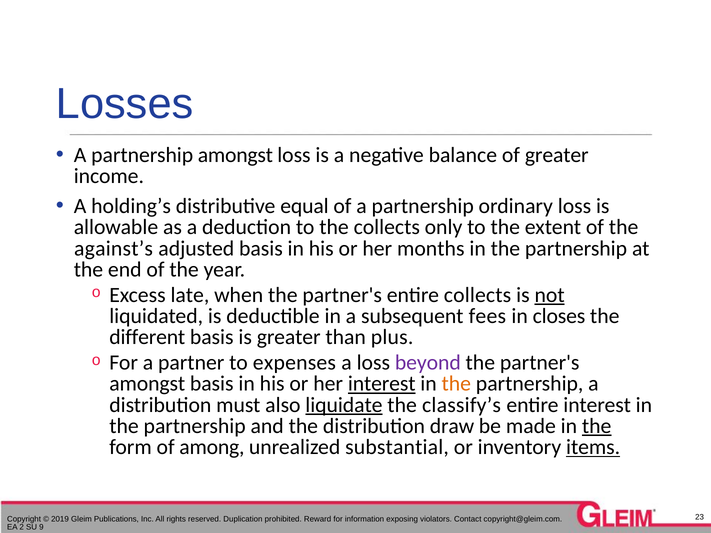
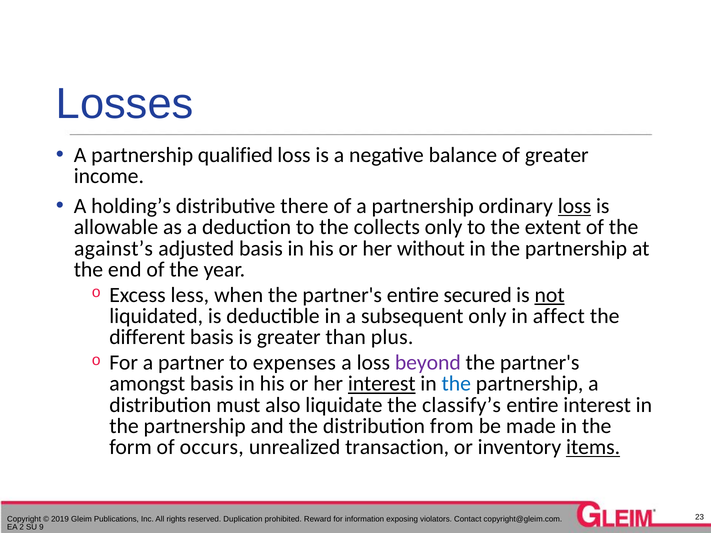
partnership amongst: amongst -> qualified
equal: equal -> there
loss at (574, 206) underline: none -> present
months: months -> without
late: late -> less
entire collects: collects -> secured
subsequent fees: fees -> only
closes: closes -> affect
the at (456, 384) colour: orange -> blue
liquidate underline: present -> none
draw: draw -> from
the at (597, 426) underline: present -> none
among: among -> occurs
substantial: substantial -> transaction
